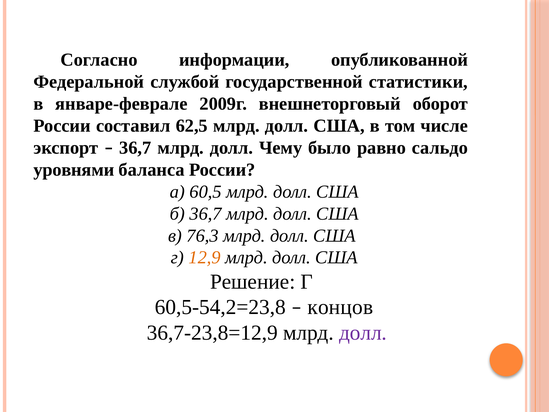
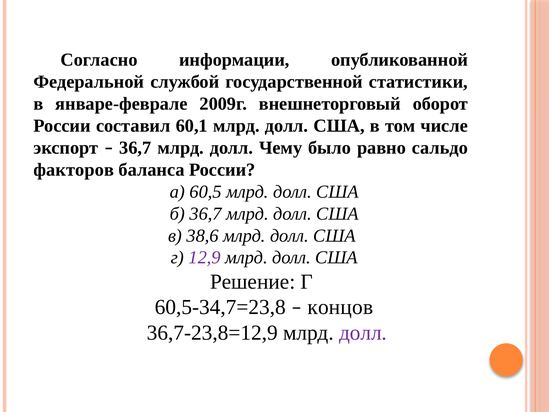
62,5: 62,5 -> 60,1
уровнями: уровнями -> факторов
76,3: 76,3 -> 38,6
12,9 colour: orange -> purple
60,5-54,2=23,8: 60,5-54,2=23,8 -> 60,5-34,7=23,8
